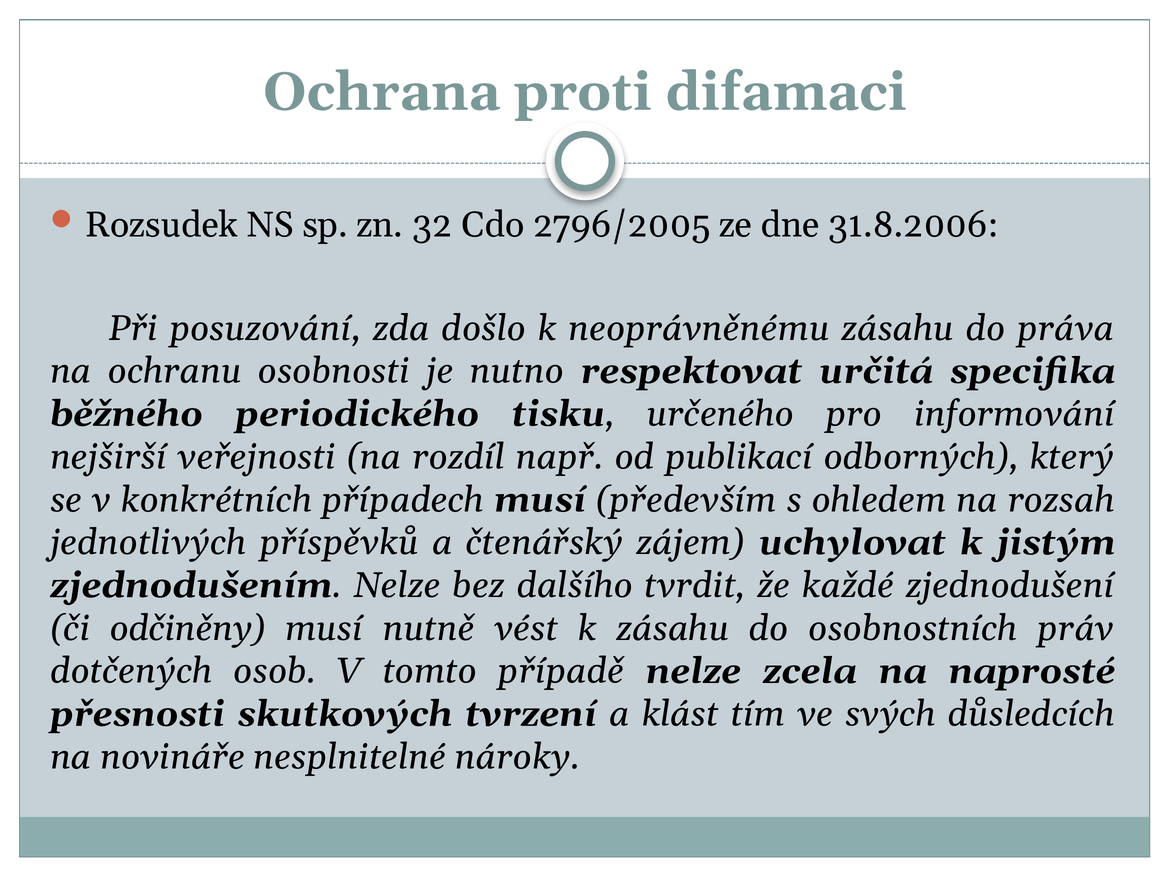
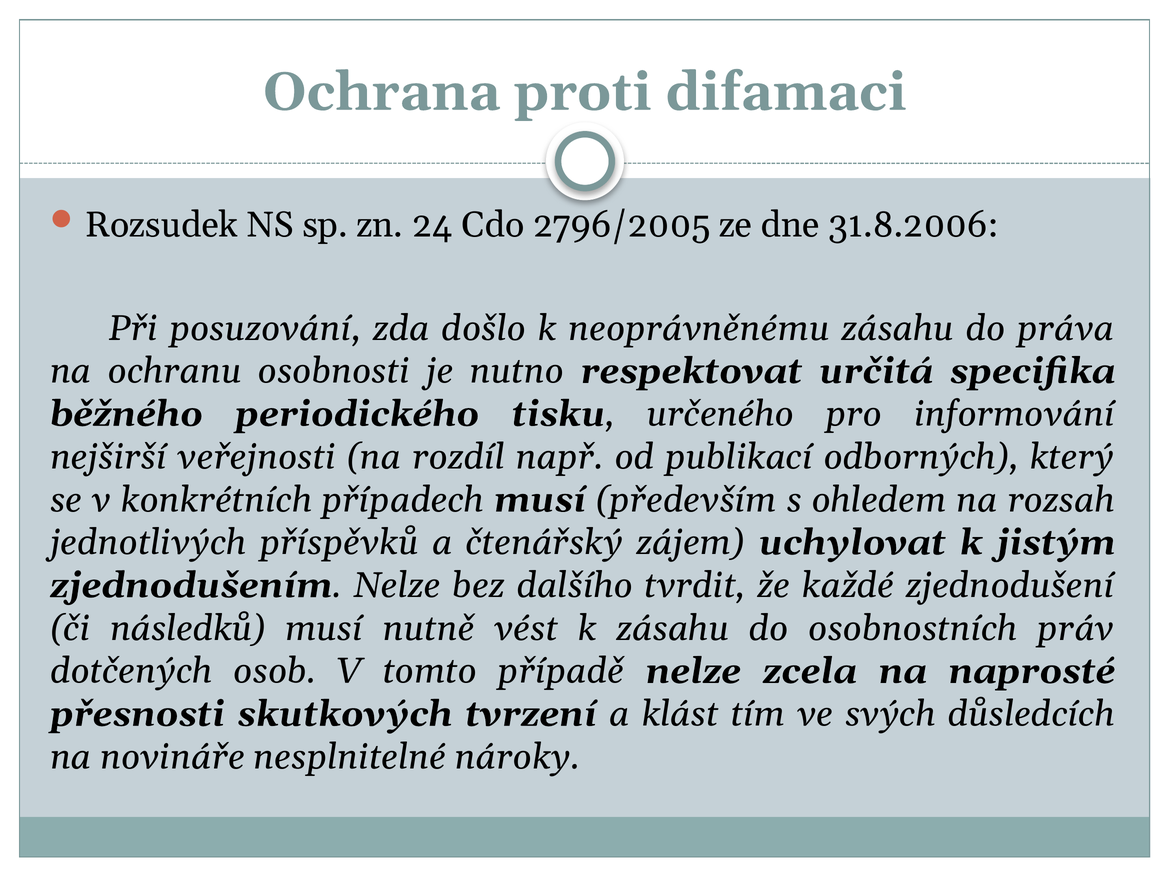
32: 32 -> 24
odčiněny: odčiněny -> následků
